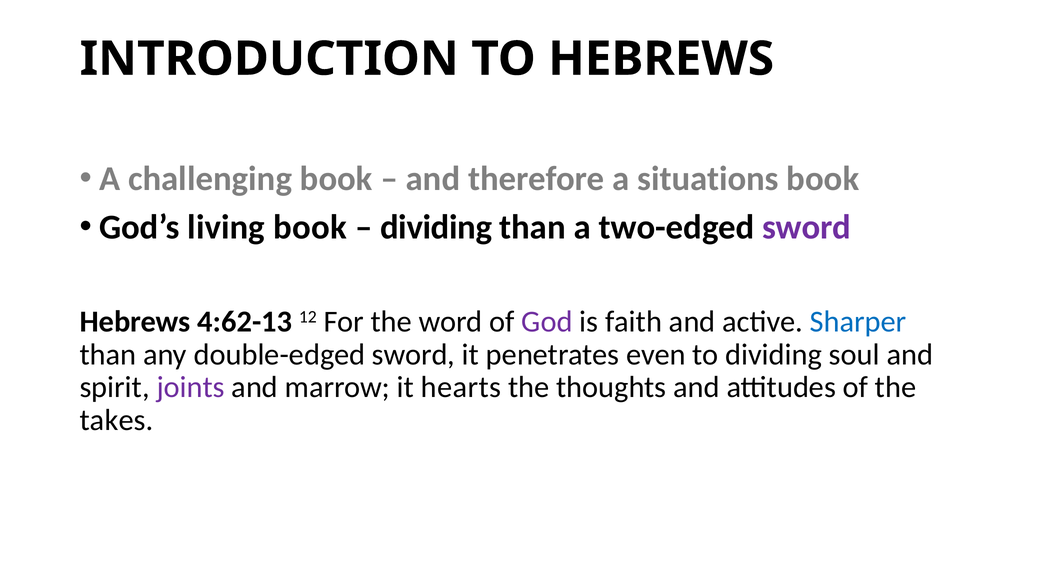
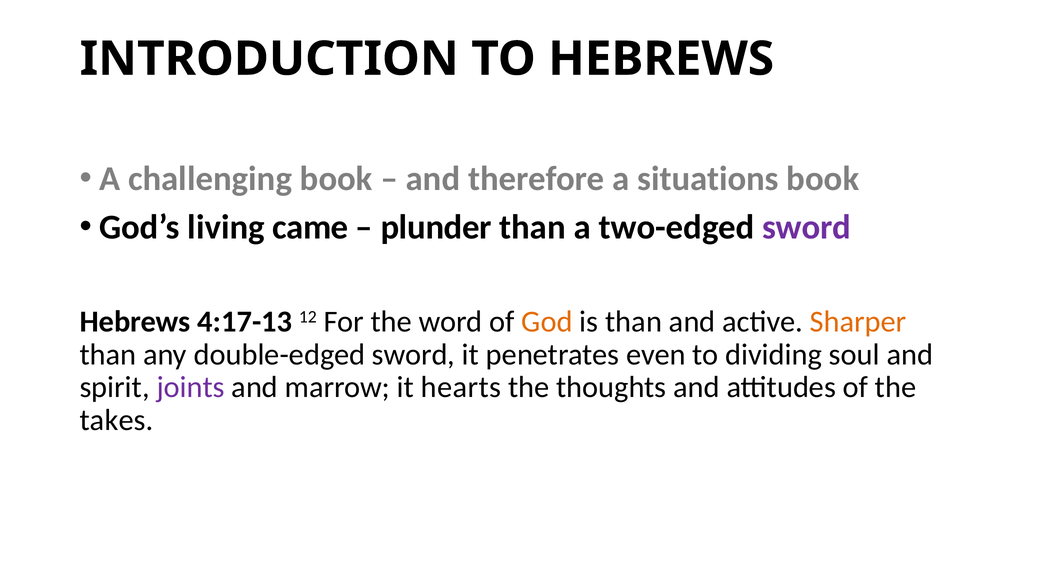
living book: book -> came
dividing at (436, 227): dividing -> plunder
4:62-13: 4:62-13 -> 4:17-13
God colour: purple -> orange
is faith: faith -> than
Sharper colour: blue -> orange
